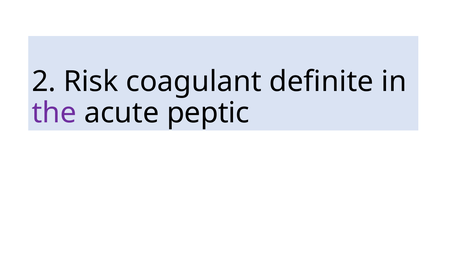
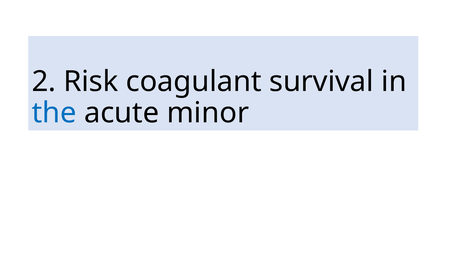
definite: definite -> survival
the colour: purple -> blue
peptic: peptic -> minor
